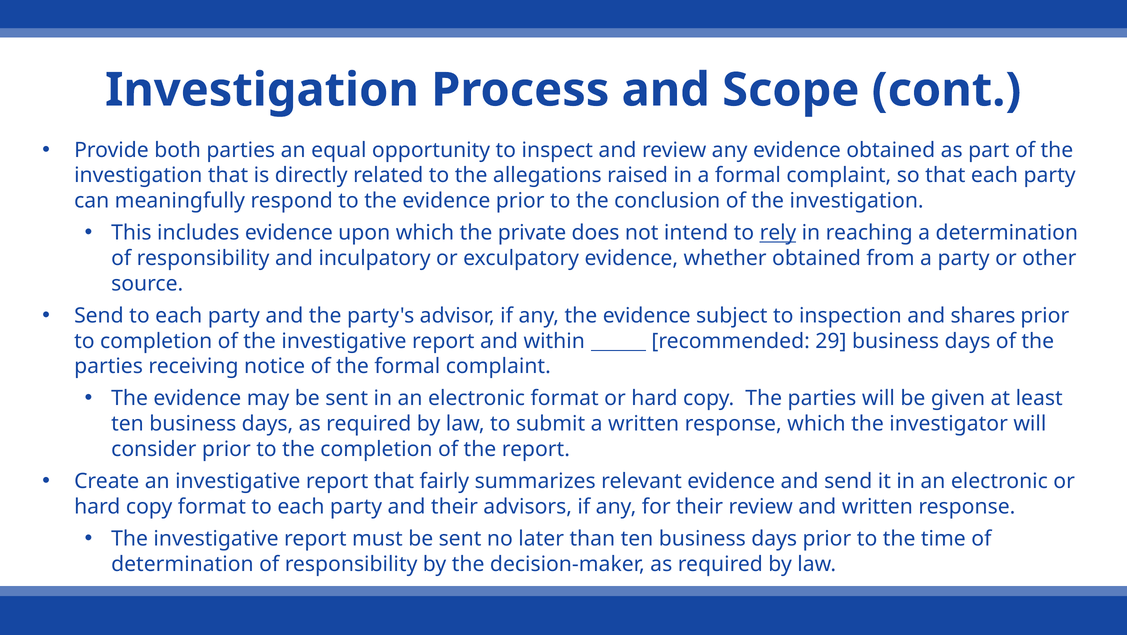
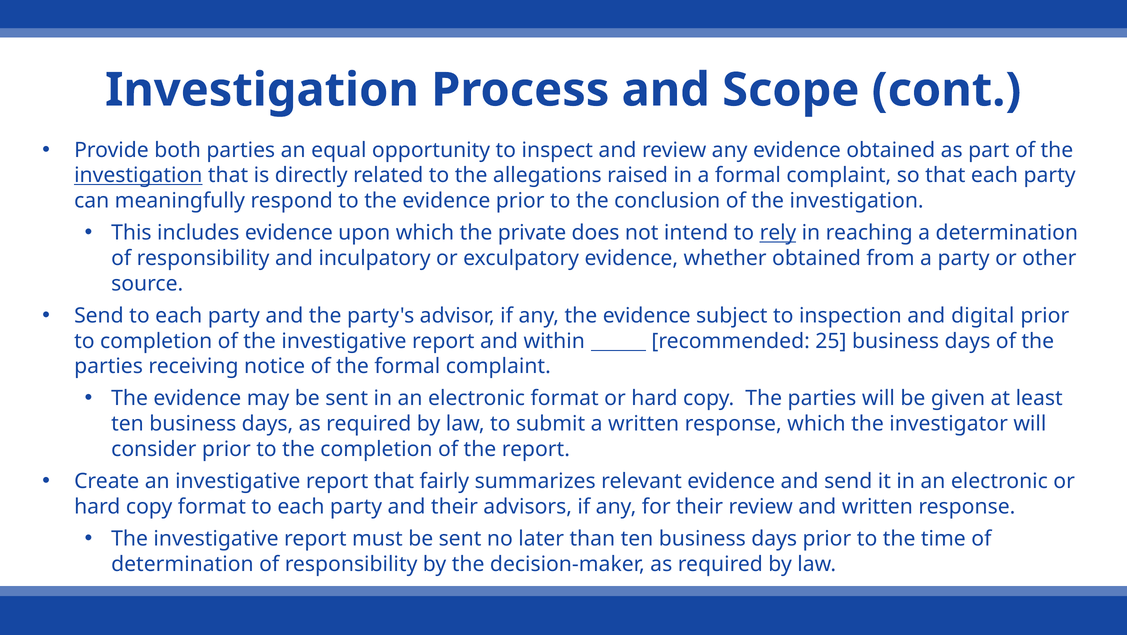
investigation at (138, 176) underline: none -> present
shares: shares -> digital
29: 29 -> 25
